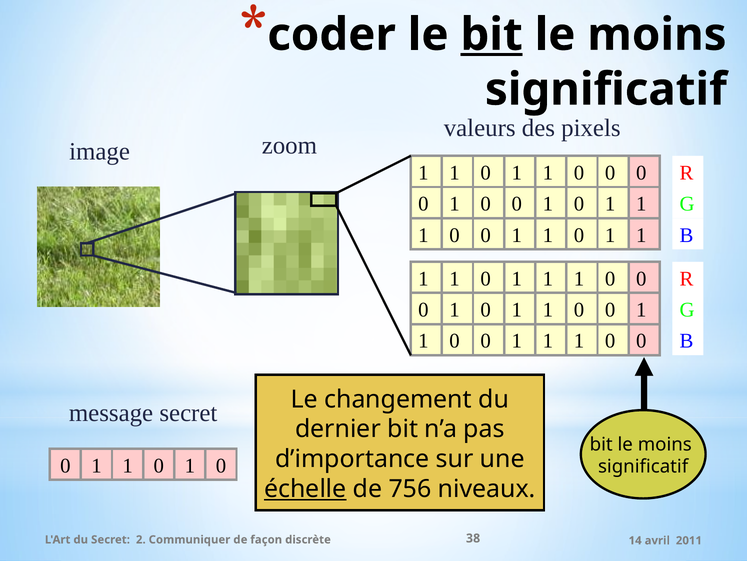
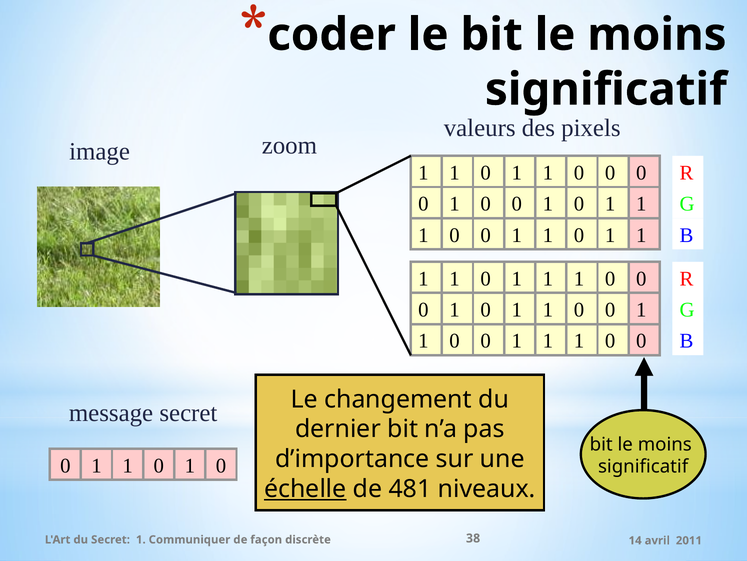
bit at (492, 35) underline: present -> none
756: 756 -> 481
Secret 2: 2 -> 1
